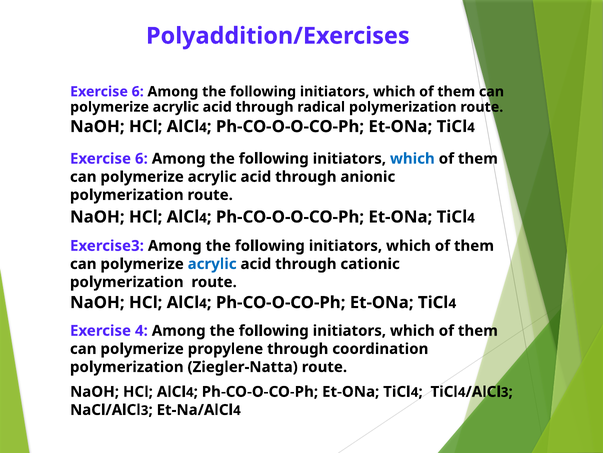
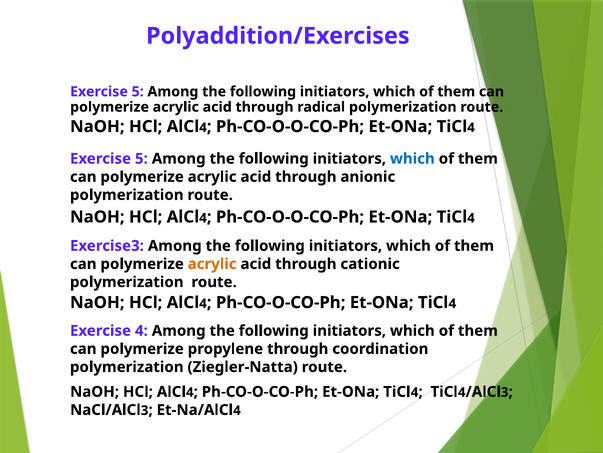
6 at (138, 91): 6 -> 5
6 at (141, 158): 6 -> 5
acrylic at (212, 264) colour: blue -> orange
